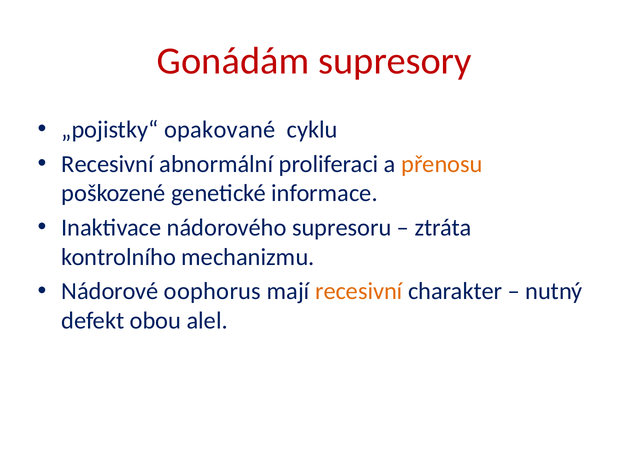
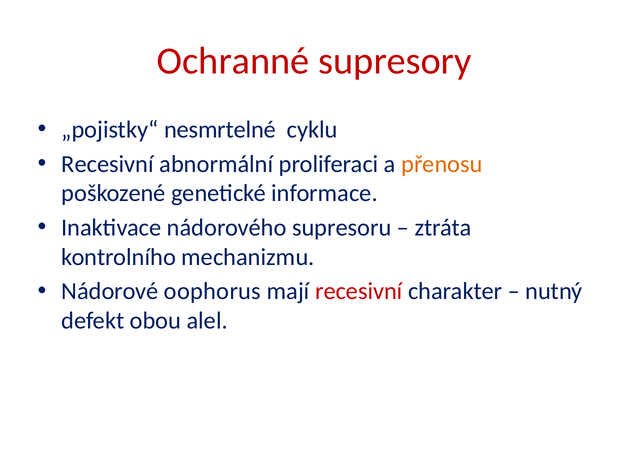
Gonádám: Gonádám -> Ochranné
opakované: opakované -> nesmrtelné
recesivní at (359, 291) colour: orange -> red
